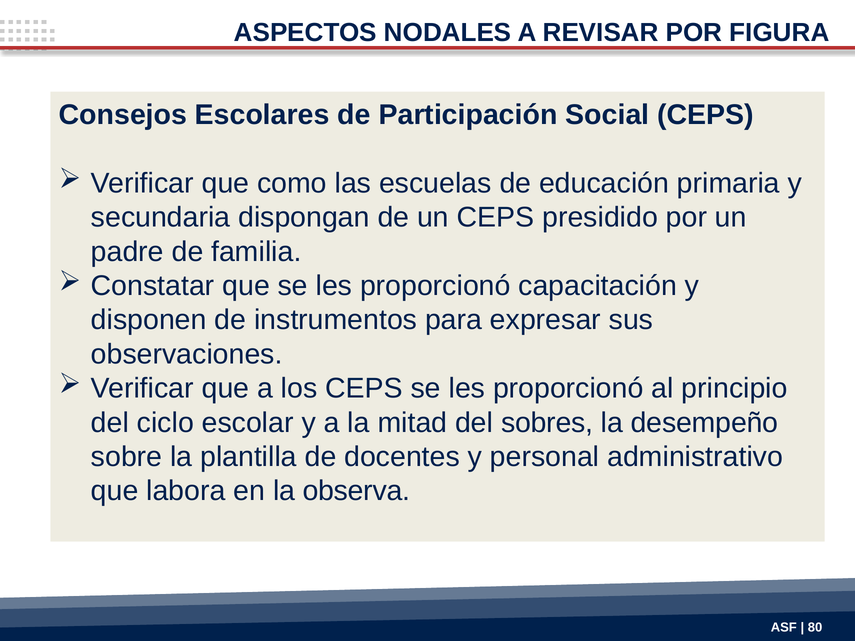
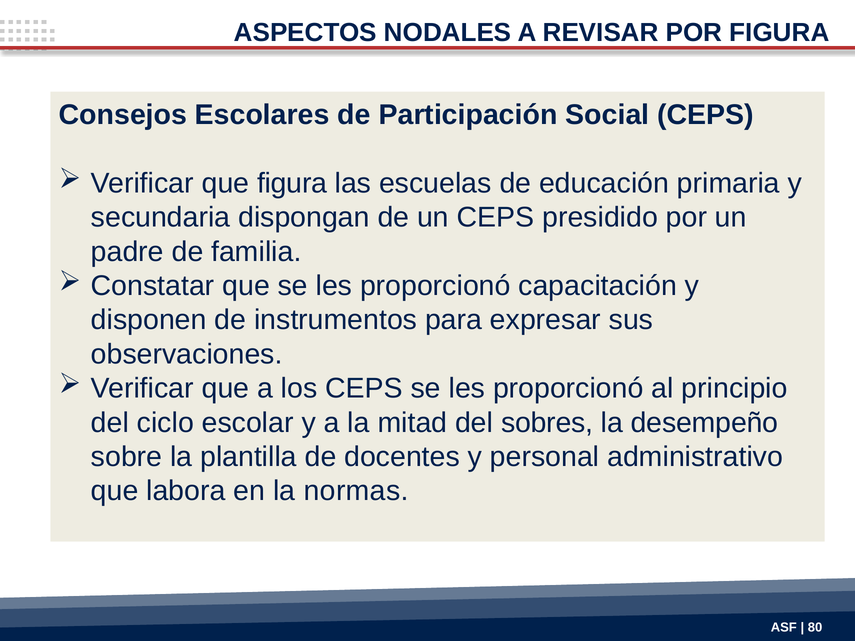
que como: como -> figura
observa: observa -> normas
